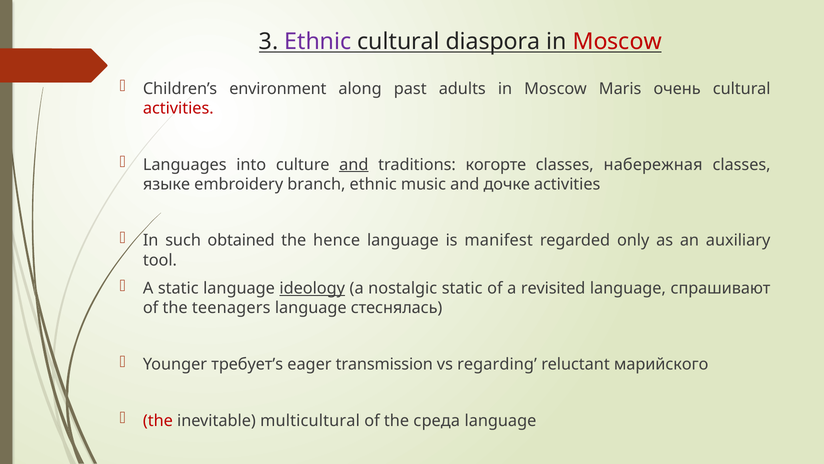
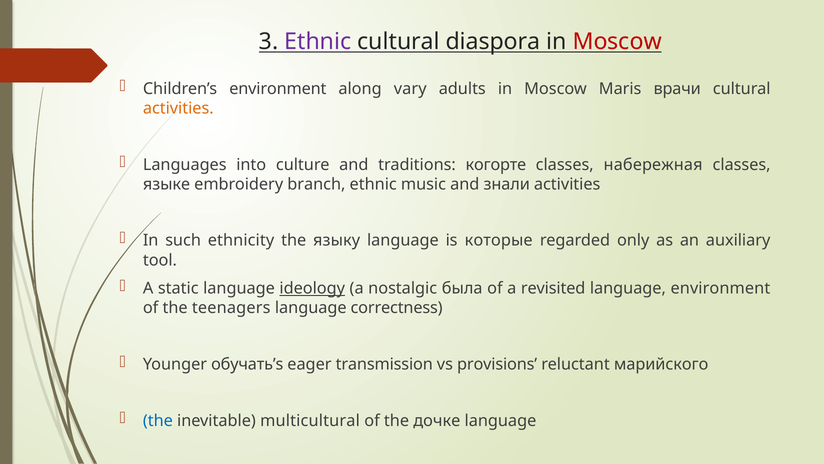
past: past -> vary
очень: очень -> врачи
activities at (178, 108) colour: red -> orange
and at (354, 164) underline: present -> none
дочке: дочке -> знали
obtained: obtained -> ethnicity
hence: hence -> языку
manifest: manifest -> которые
nostalgic static: static -> была
language спрашивают: спрашивают -> environment
стеснялась: стеснялась -> correctness
требует’s: требует’s -> обучать’s
regarding: regarding -> provisions
the at (158, 420) colour: red -> blue
среда: среда -> дочке
